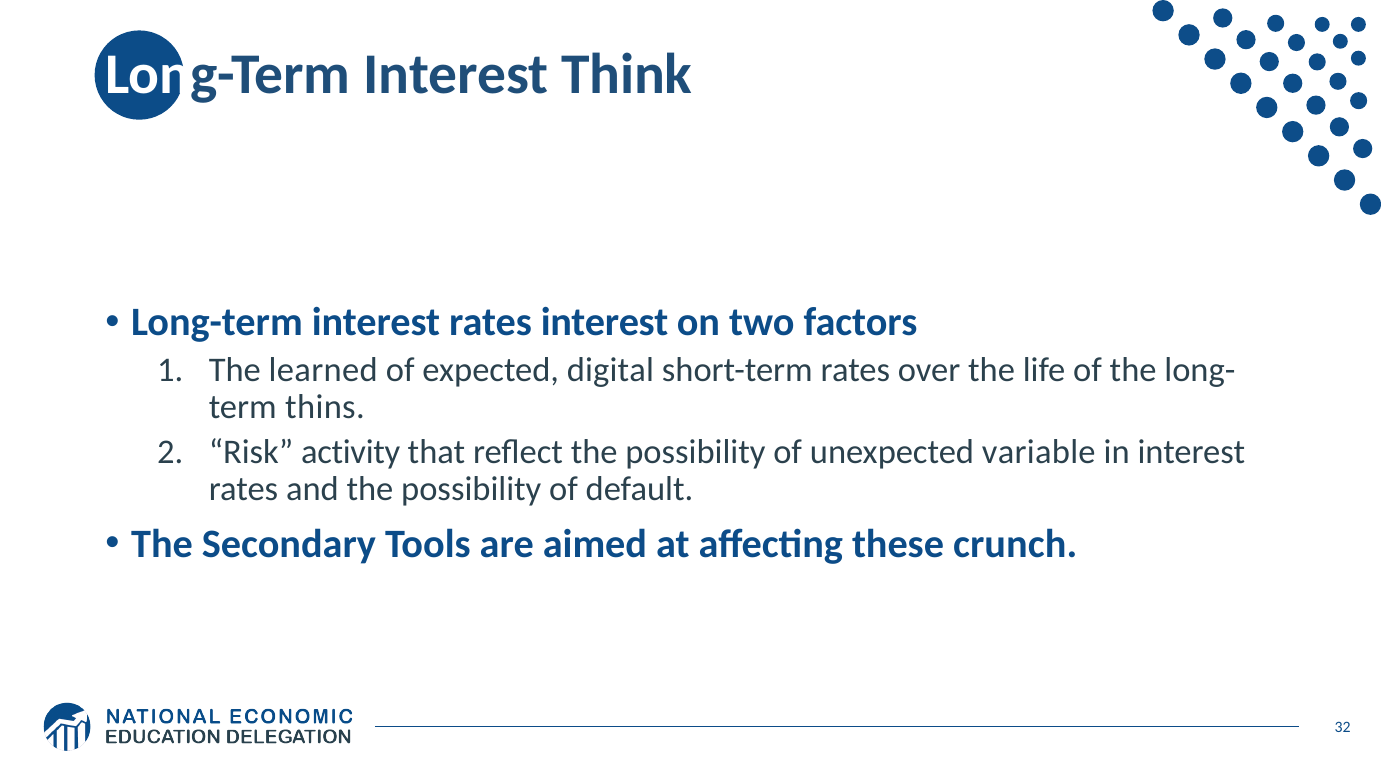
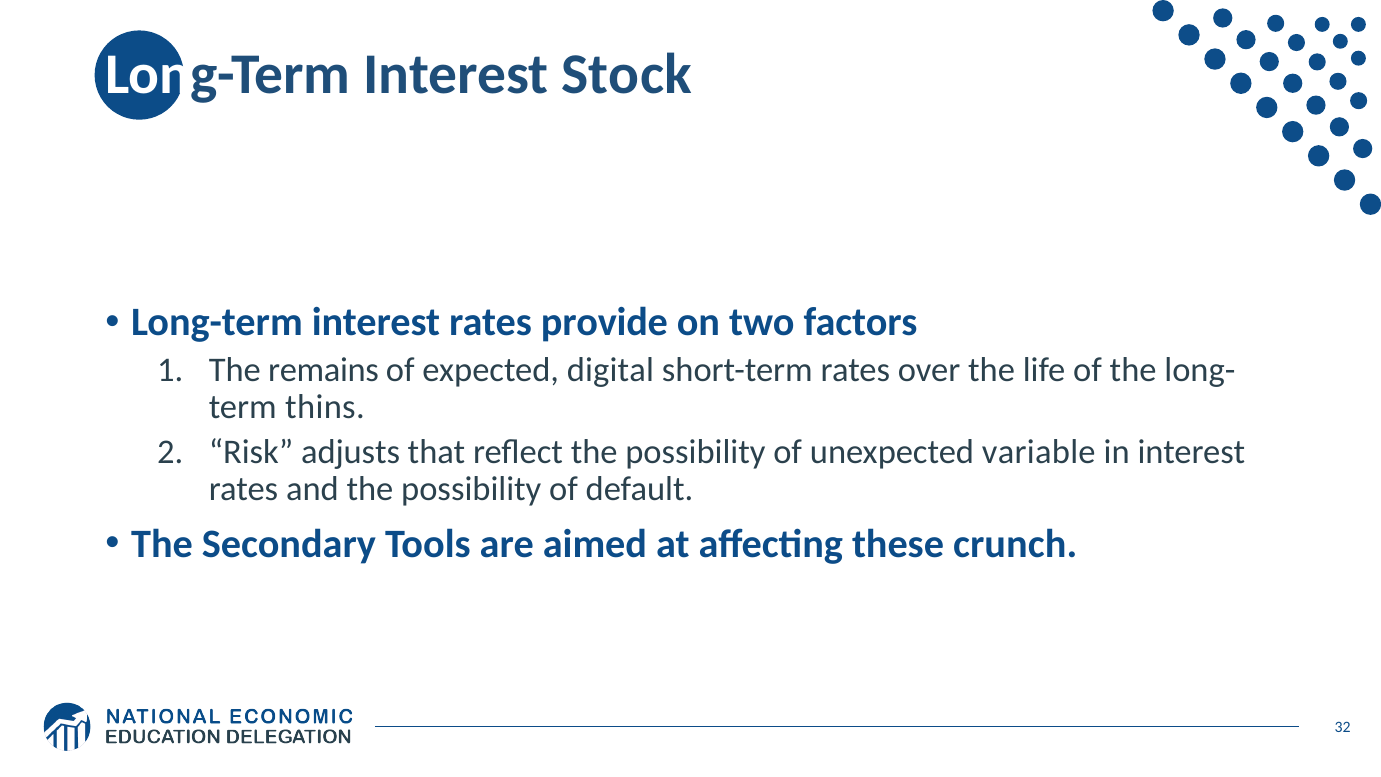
Think: Think -> Stock
rates interest: interest -> provide
learned: learned -> remains
activity: activity -> adjusts
